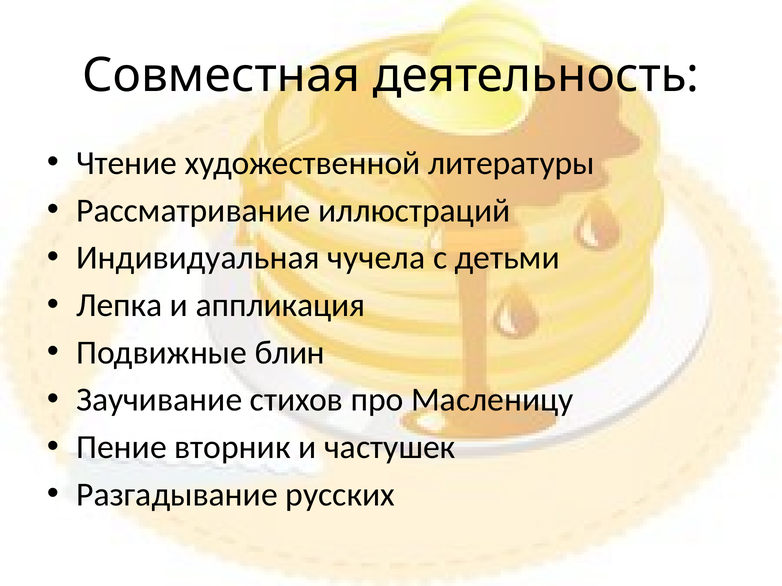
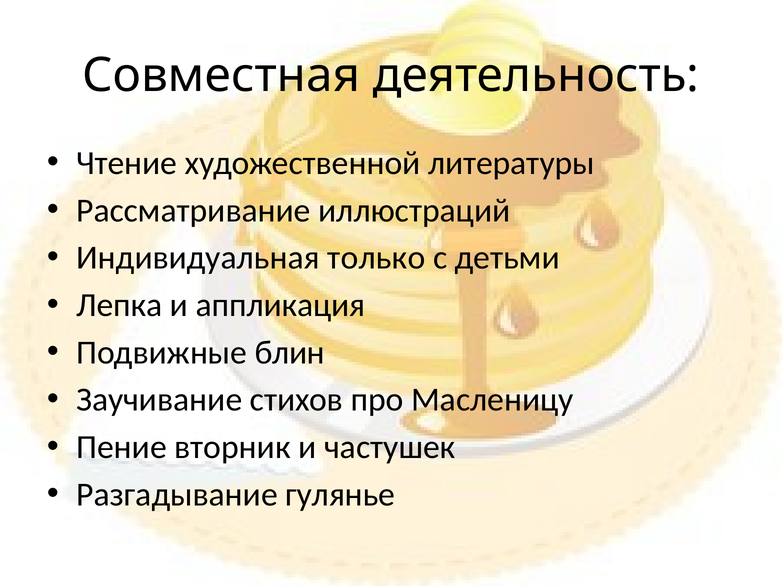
чучела: чучела -> только
русских: русских -> гулянье
